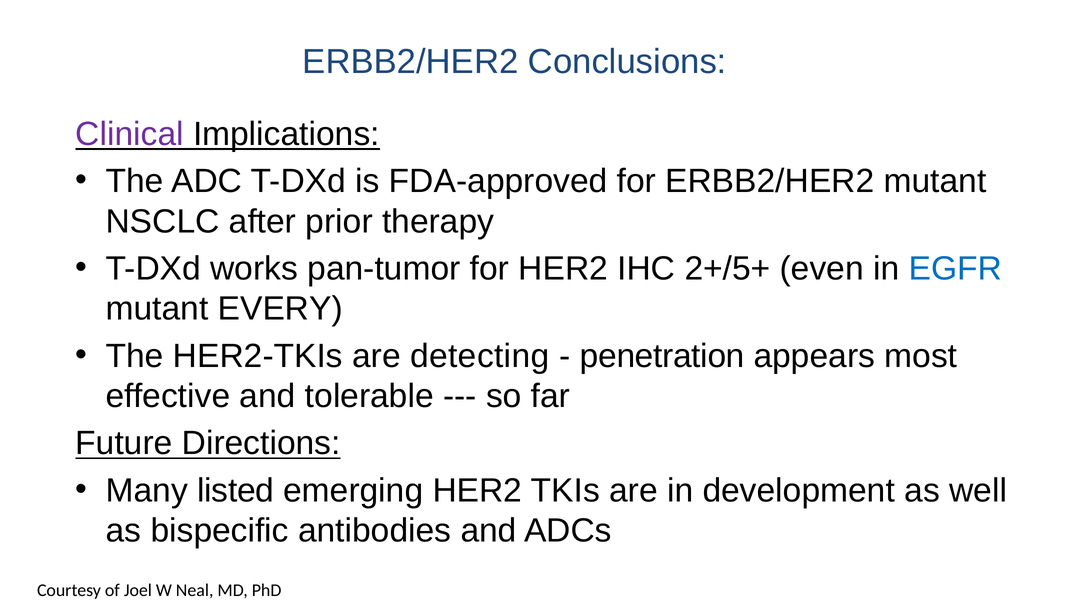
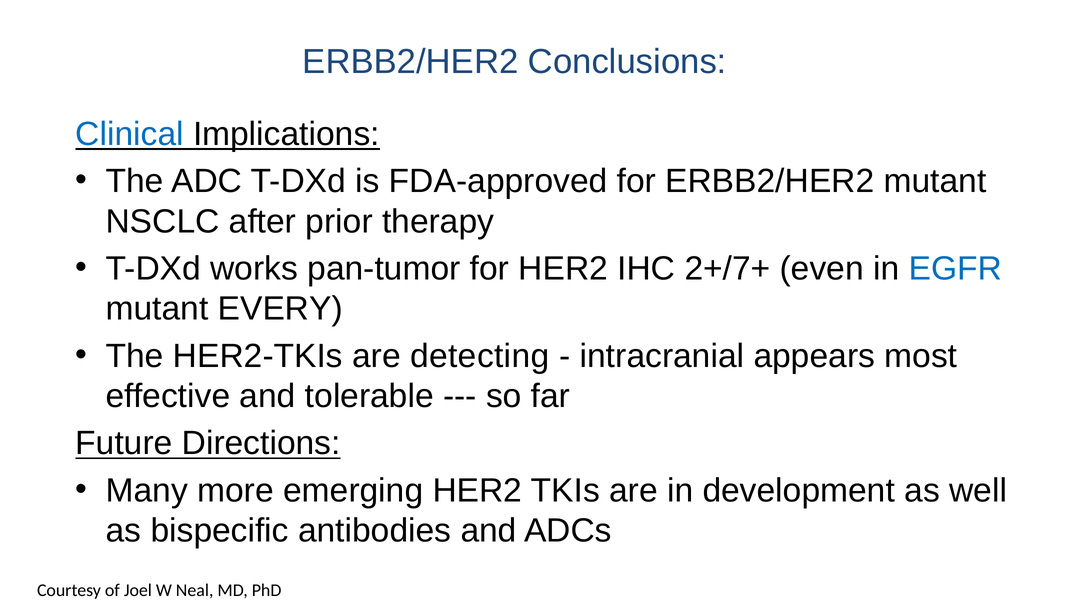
Clinical colour: purple -> blue
2+/5+: 2+/5+ -> 2+/7+
penetration: penetration -> intracranial
listed: listed -> more
